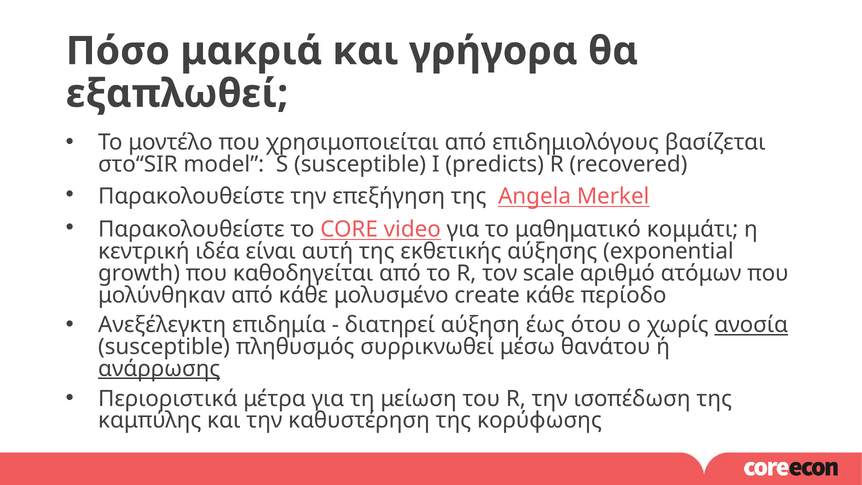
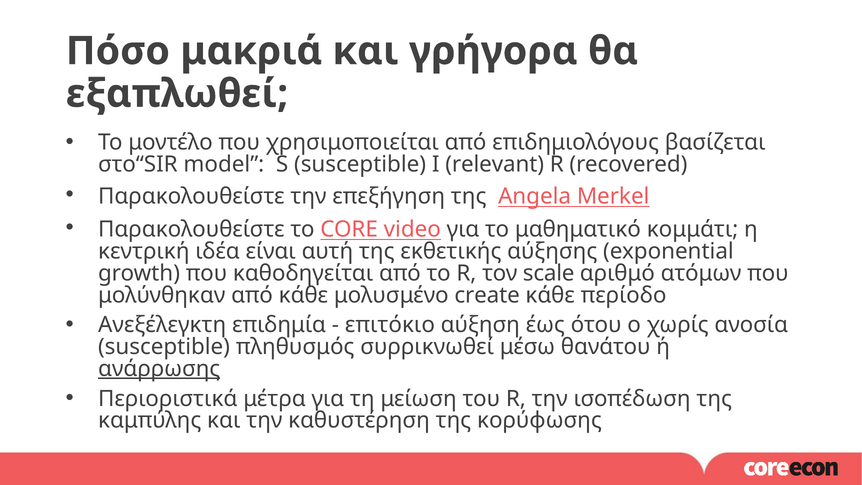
predicts: predicts -> relevant
διατηρεί: διατηρεί -> επιτόκιο
ανοσία underline: present -> none
